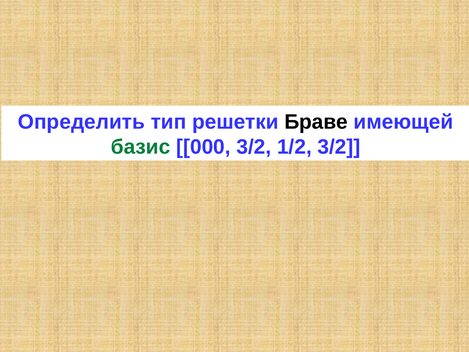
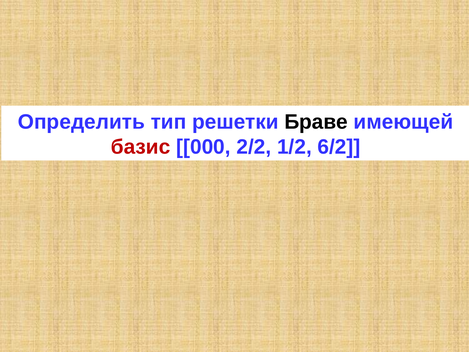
базис colour: green -> red
000 3/2: 3/2 -> 2/2
1/2 3/2: 3/2 -> 6/2
